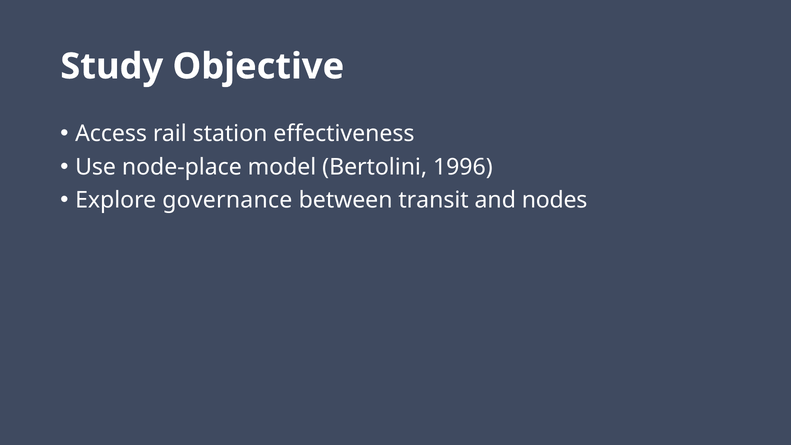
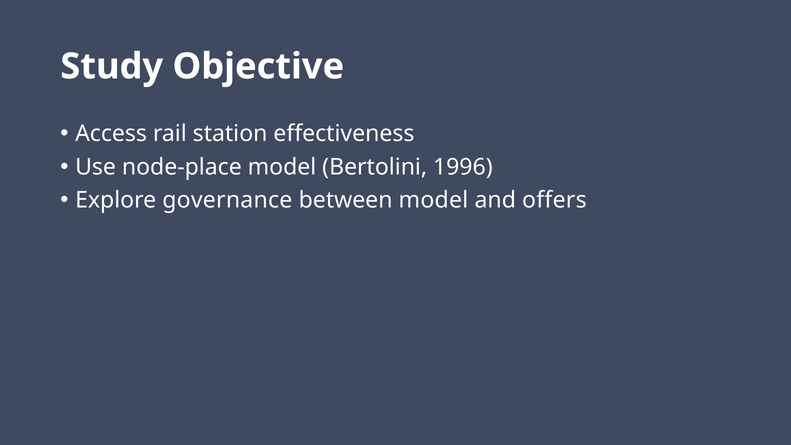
between transit: transit -> model
nodes: nodes -> offers
